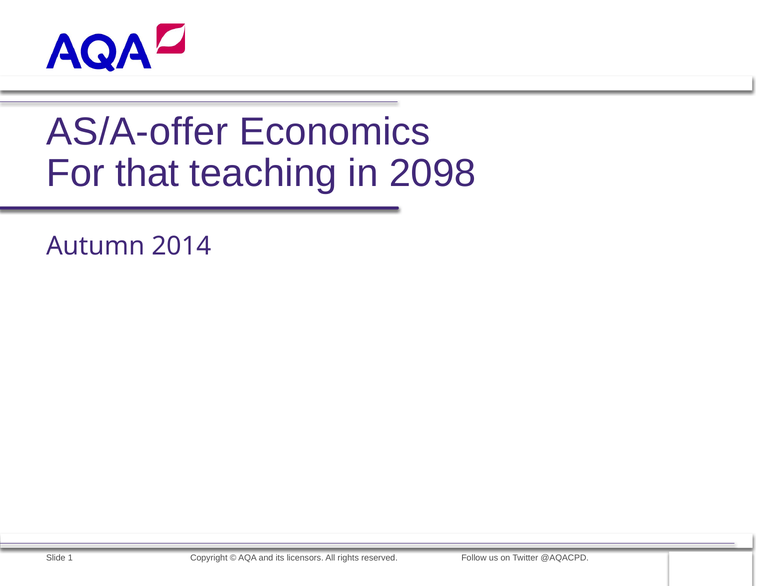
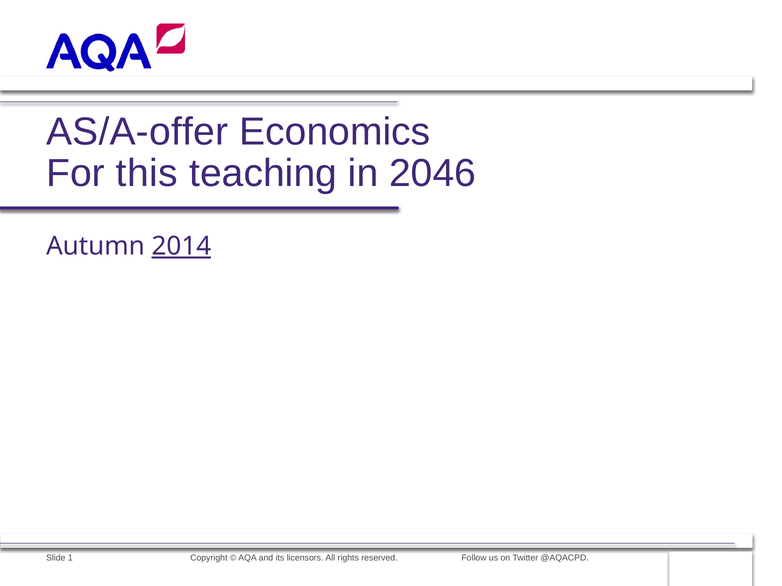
that: that -> this
2098: 2098 -> 2046
2014 underline: none -> present
